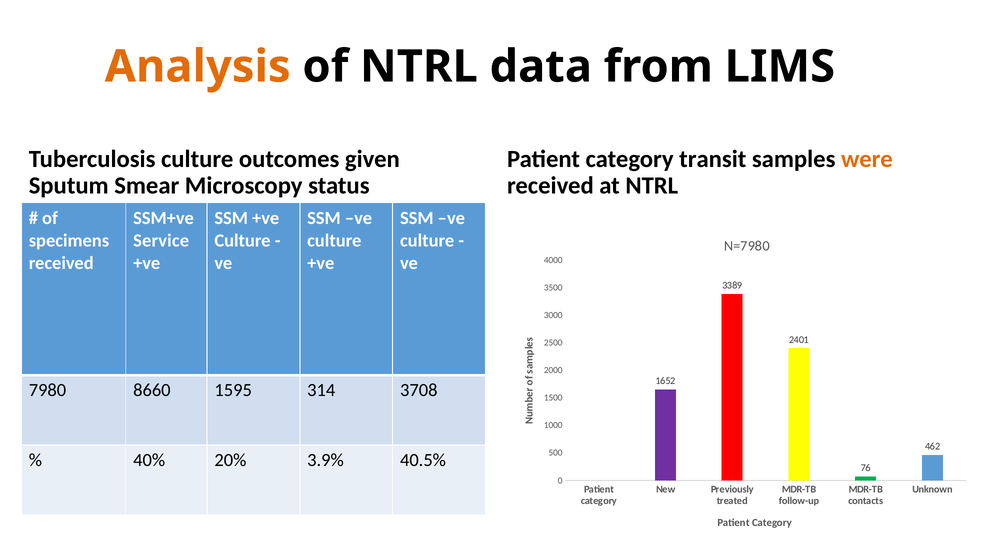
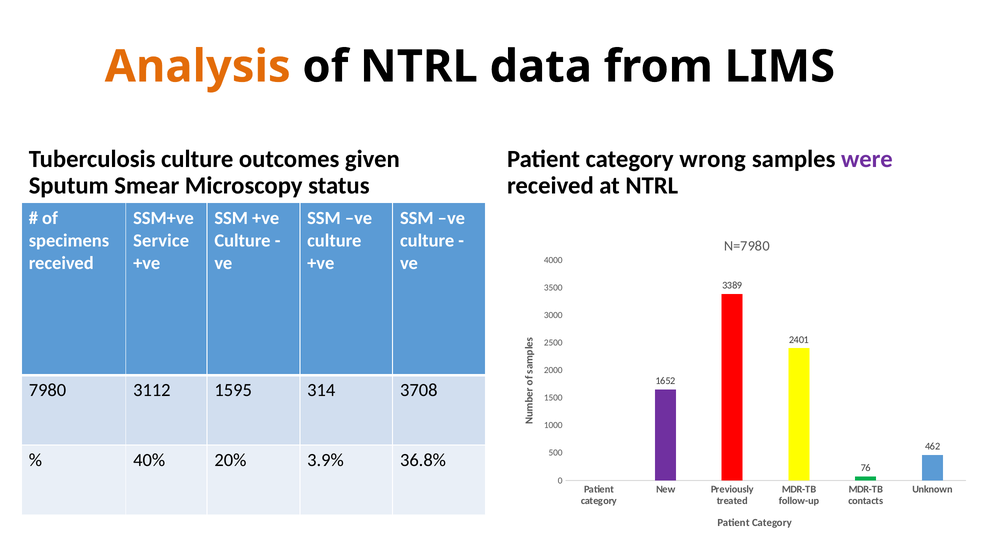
transit: transit -> wrong
were colour: orange -> purple
8660: 8660 -> 3112
40.5%: 40.5% -> 36.8%
